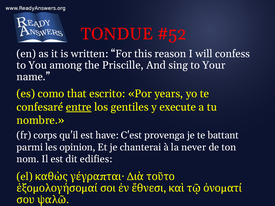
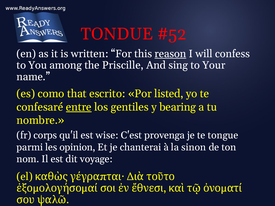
reason underline: none -> present
years: years -> listed
execute: execute -> bearing
have: have -> wise
battant: battant -> tongue
never: never -> sinon
edifies: edifies -> voyage
